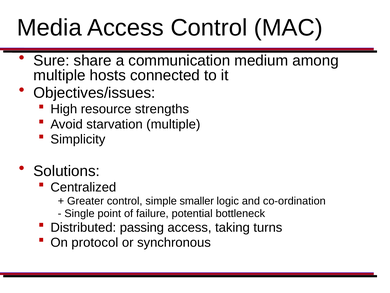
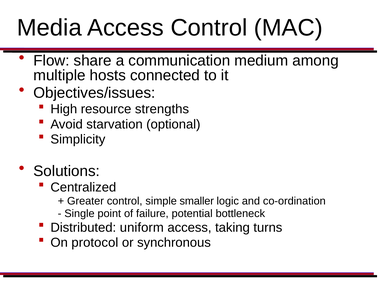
Sure: Sure -> Flow
starvation multiple: multiple -> optional
passing: passing -> uniform
